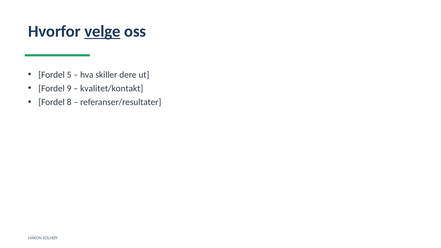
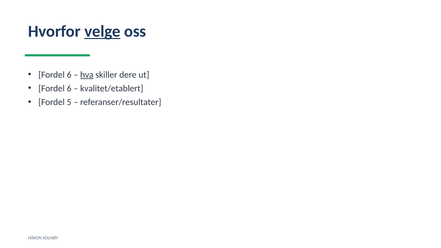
5 at (69, 75): 5 -> 6
hva underline: none -> present
9 at (69, 88): 9 -> 6
kvalitet/kontakt: kvalitet/kontakt -> kvalitet/etablert
8: 8 -> 5
